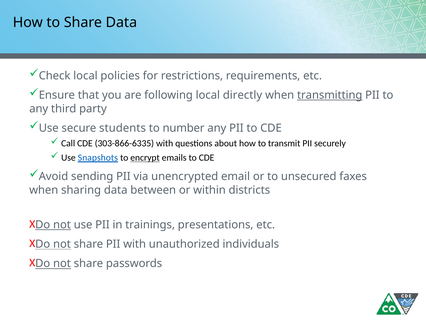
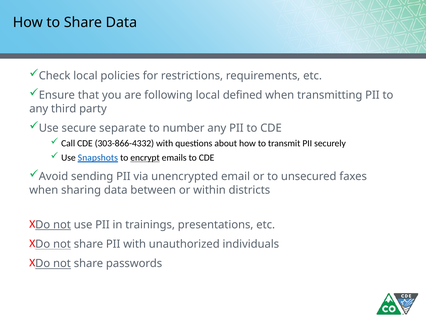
directly: directly -> defined
transmitting underline: present -> none
students: students -> separate
303-866-6335: 303-866-6335 -> 303-866-4332
